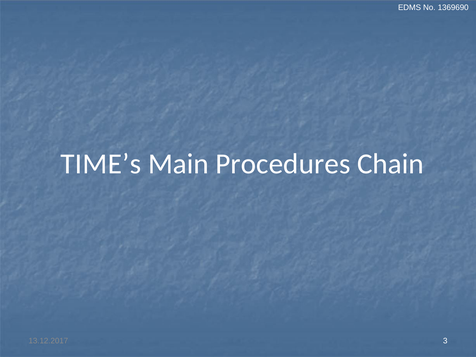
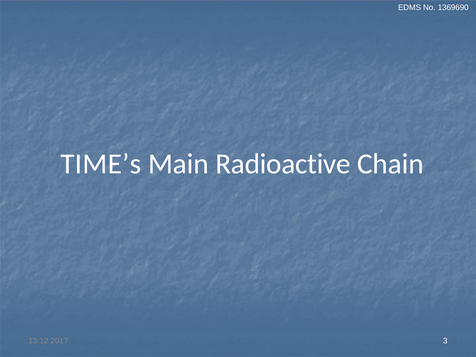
Procedures: Procedures -> Radioactive
